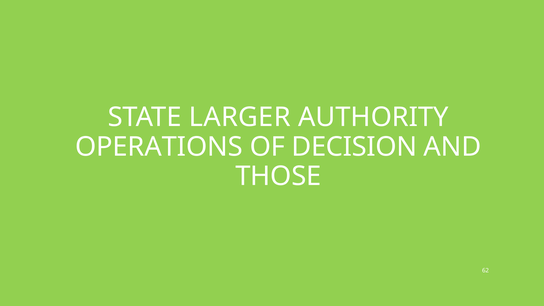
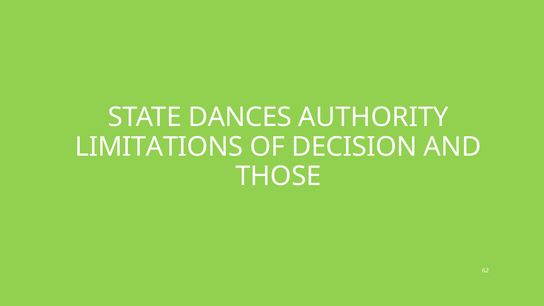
LARGER: LARGER -> DANCES
OPERATIONS: OPERATIONS -> LIMITATIONS
